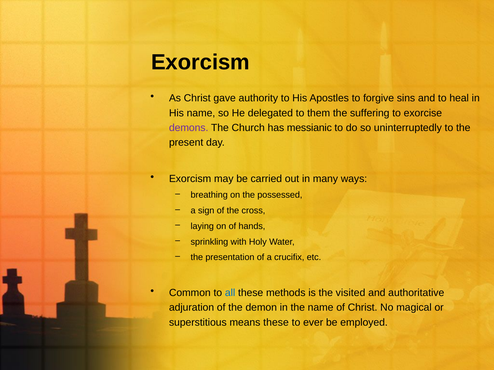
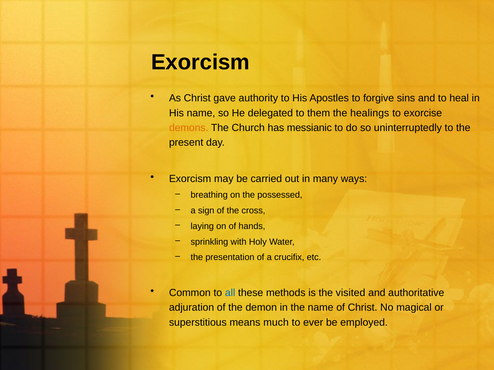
suffering: suffering -> healings
demons colour: purple -> orange
means these: these -> much
